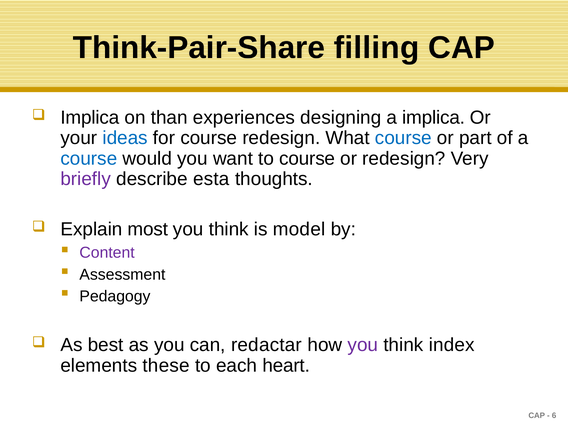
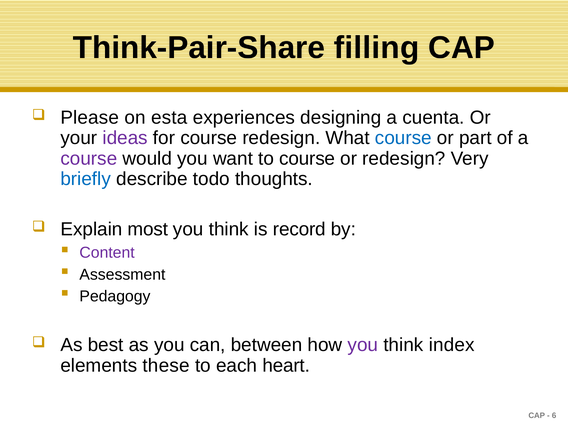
Implica at (90, 118): Implica -> Please
than: than -> esta
a implica: implica -> cuenta
ideas colour: blue -> purple
course at (89, 158) colour: blue -> purple
briefly colour: purple -> blue
esta: esta -> todo
model: model -> record
redactar: redactar -> between
